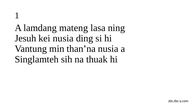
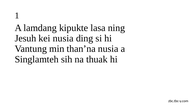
mateng: mateng -> kipukte
